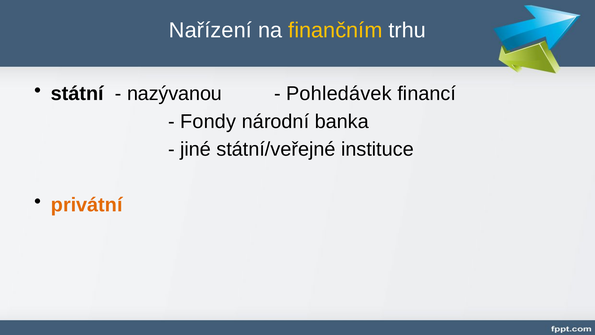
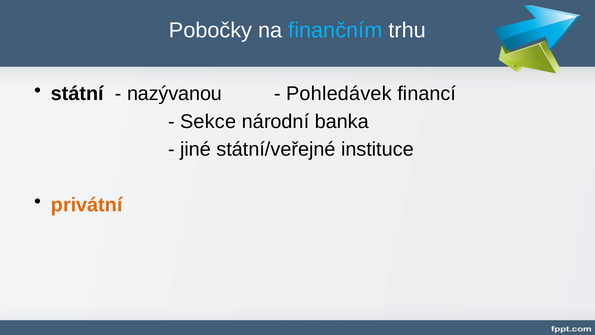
Nařízení: Nařízení -> Pobočky
finančním colour: yellow -> light blue
Fondy: Fondy -> Sekce
